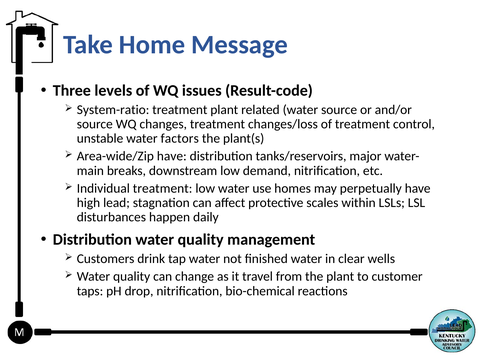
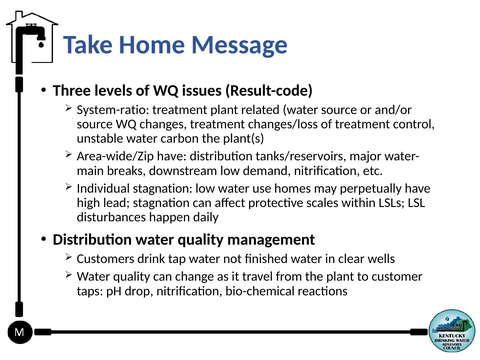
factors: factors -> carbon
Individual treatment: treatment -> stagnation
